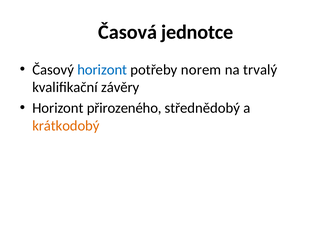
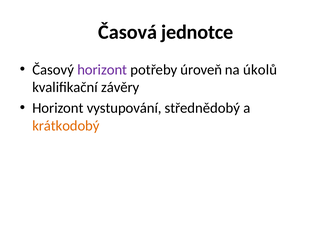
horizont at (102, 69) colour: blue -> purple
norem: norem -> úroveň
trvalý: trvalý -> úkolů
přirozeného: přirozeného -> vystupování
